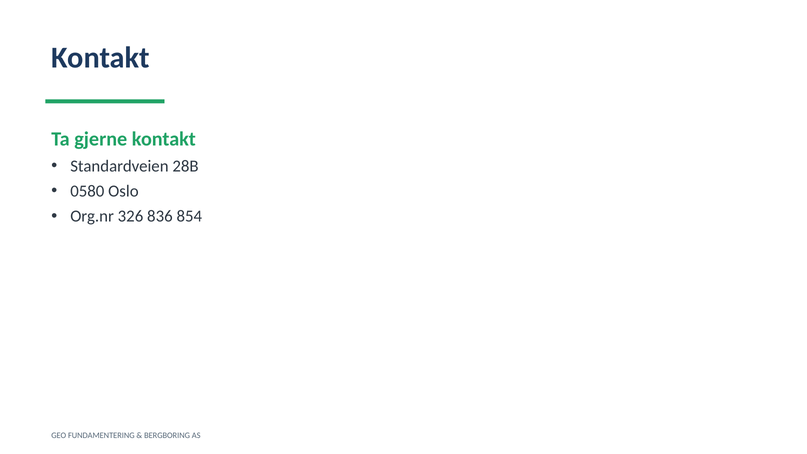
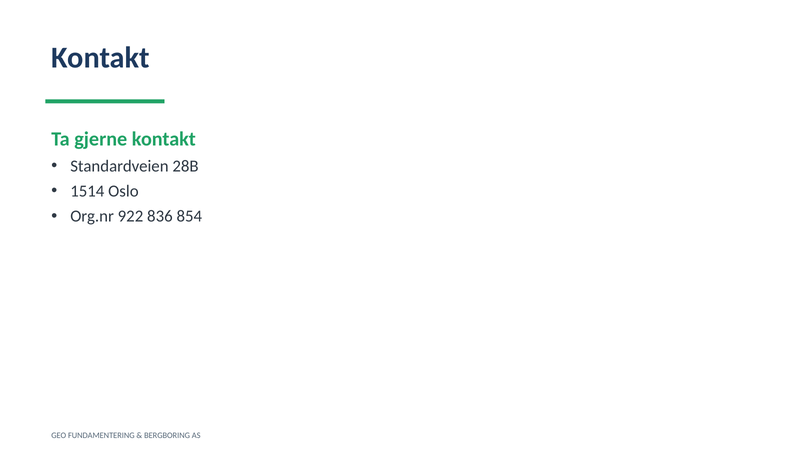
0580: 0580 -> 1514
326: 326 -> 922
